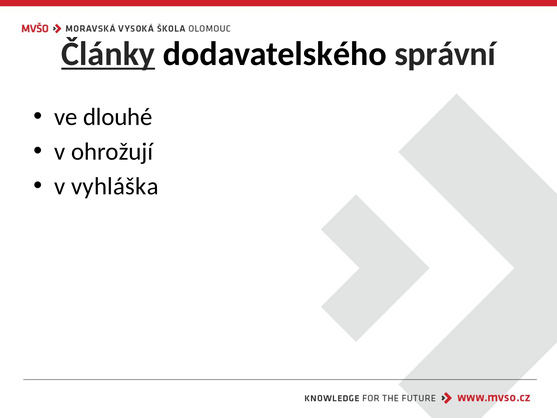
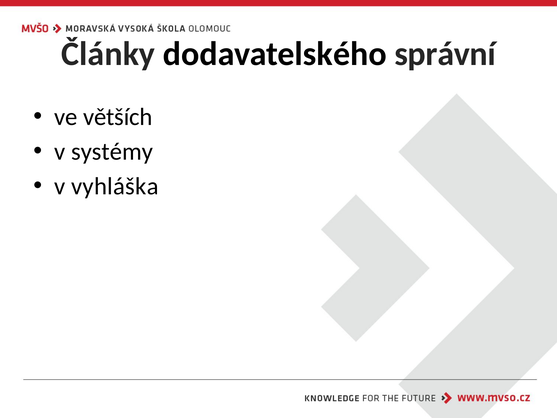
Články underline: present -> none
dlouhé: dlouhé -> větších
ohrožují: ohrožují -> systémy
